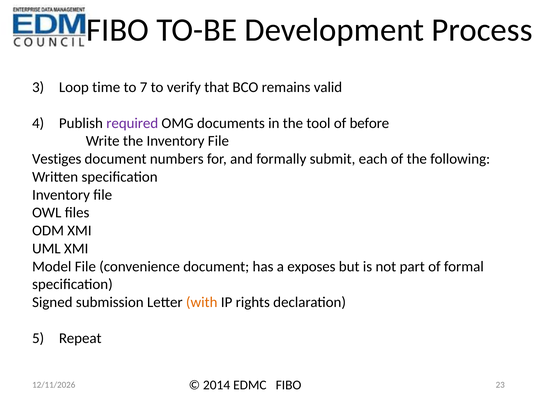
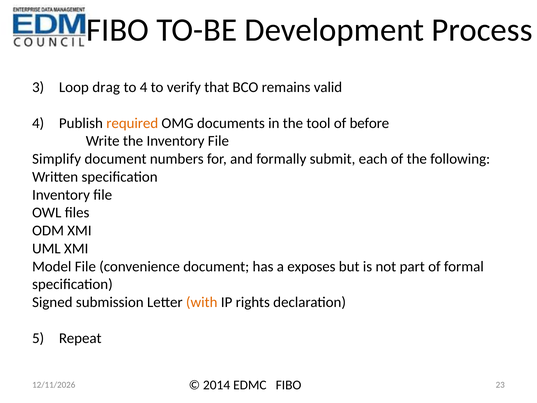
time: time -> drag
to 7: 7 -> 4
required colour: purple -> orange
Vestiges: Vestiges -> Simplify
